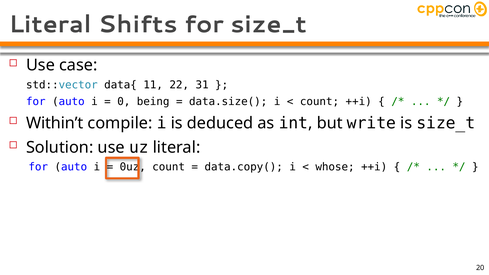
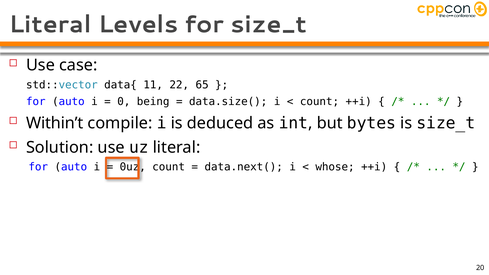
Shifts: Shifts -> Levels
31: 31 -> 65
write: write -> bytes
data.copy(: data.copy( -> data.next(
